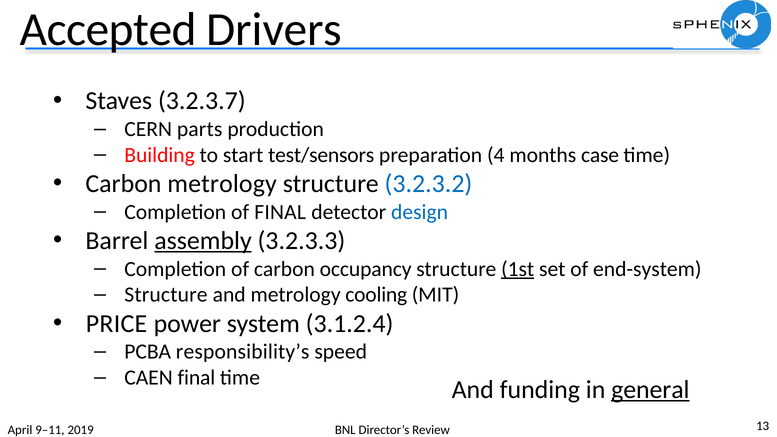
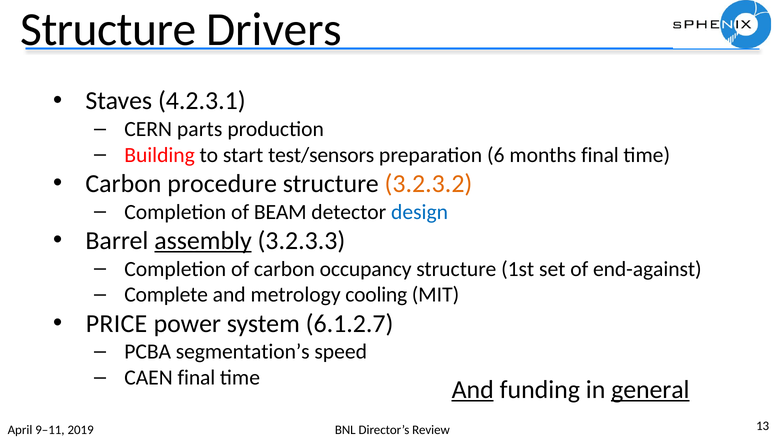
Accepted at (108, 29): Accepted -> Structure
3.2.3.7: 3.2.3.7 -> 4.2.3.1
4: 4 -> 6
months case: case -> final
Carbon metrology: metrology -> procedure
3.2.3.2 colour: blue -> orange
of FINAL: FINAL -> BEAM
1st underline: present -> none
end-system: end-system -> end-against
Structure at (166, 295): Structure -> Complete
3.1.2.4: 3.1.2.4 -> 6.1.2.7
responsibility’s: responsibility’s -> segmentation’s
And at (473, 390) underline: none -> present
